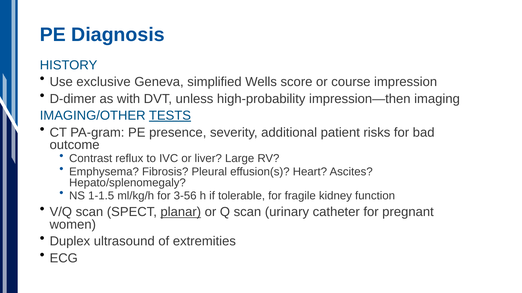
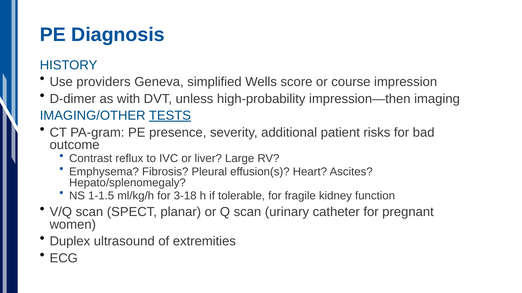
exclusive: exclusive -> providers
3-56: 3-56 -> 3-18
planar underline: present -> none
